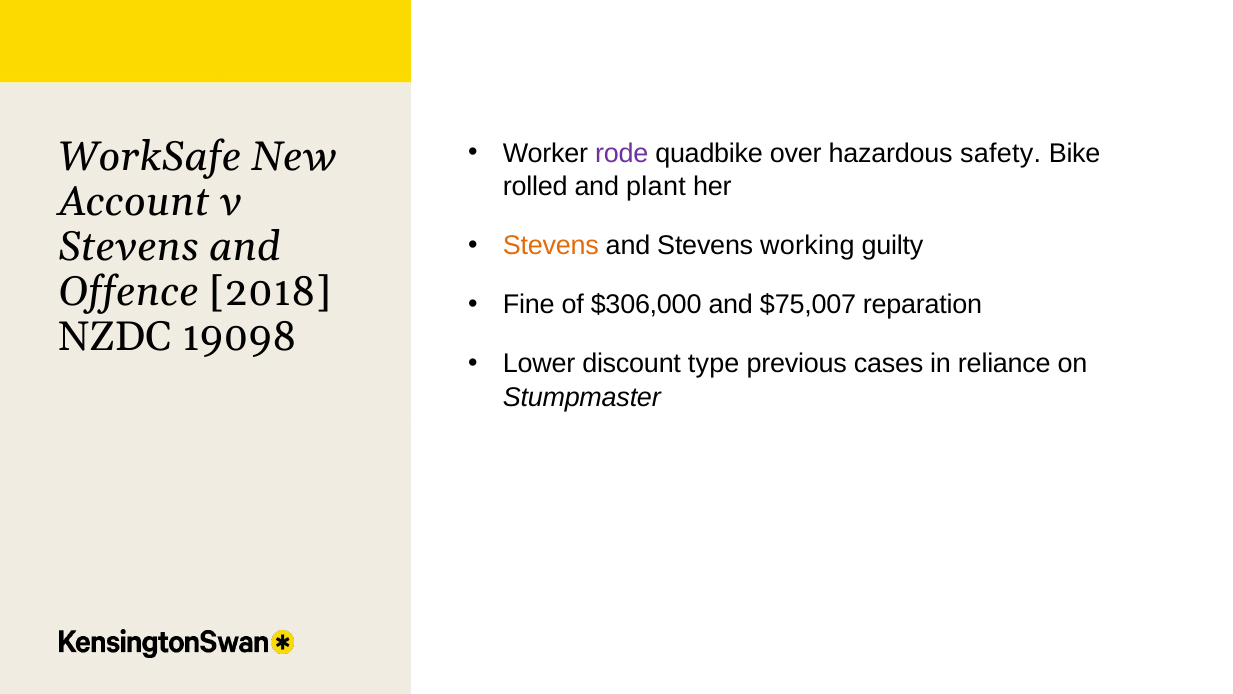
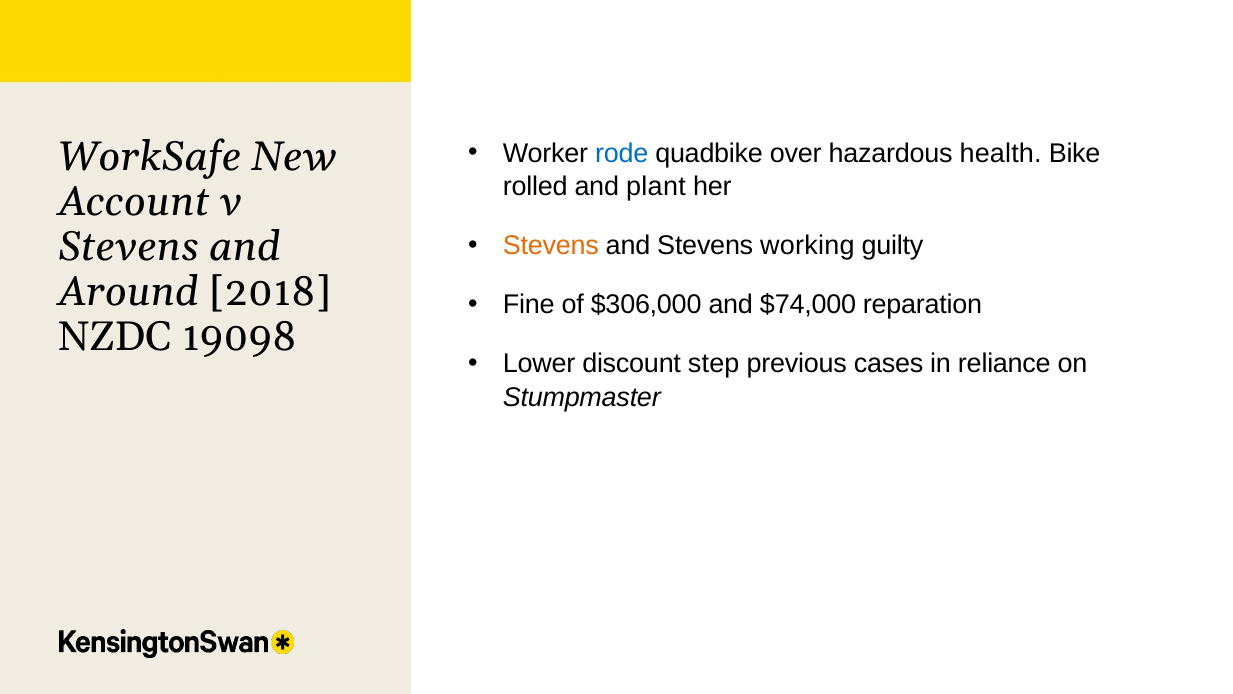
rode colour: purple -> blue
safety: safety -> health
Offence: Offence -> Around
$75,007: $75,007 -> $74,000
type: type -> step
